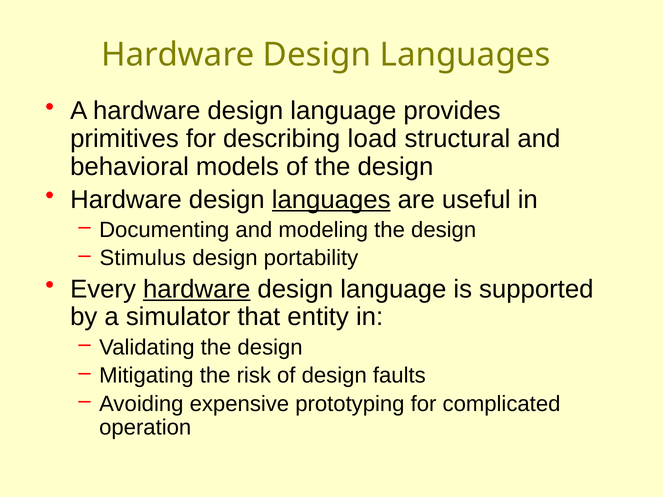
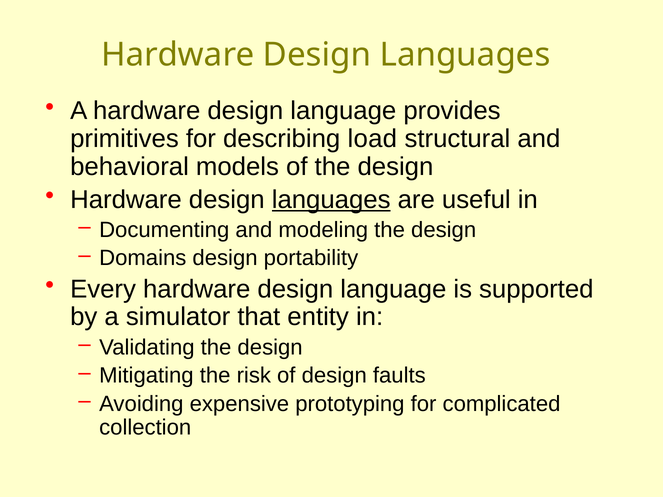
Stimulus: Stimulus -> Domains
hardware at (197, 289) underline: present -> none
operation: operation -> collection
